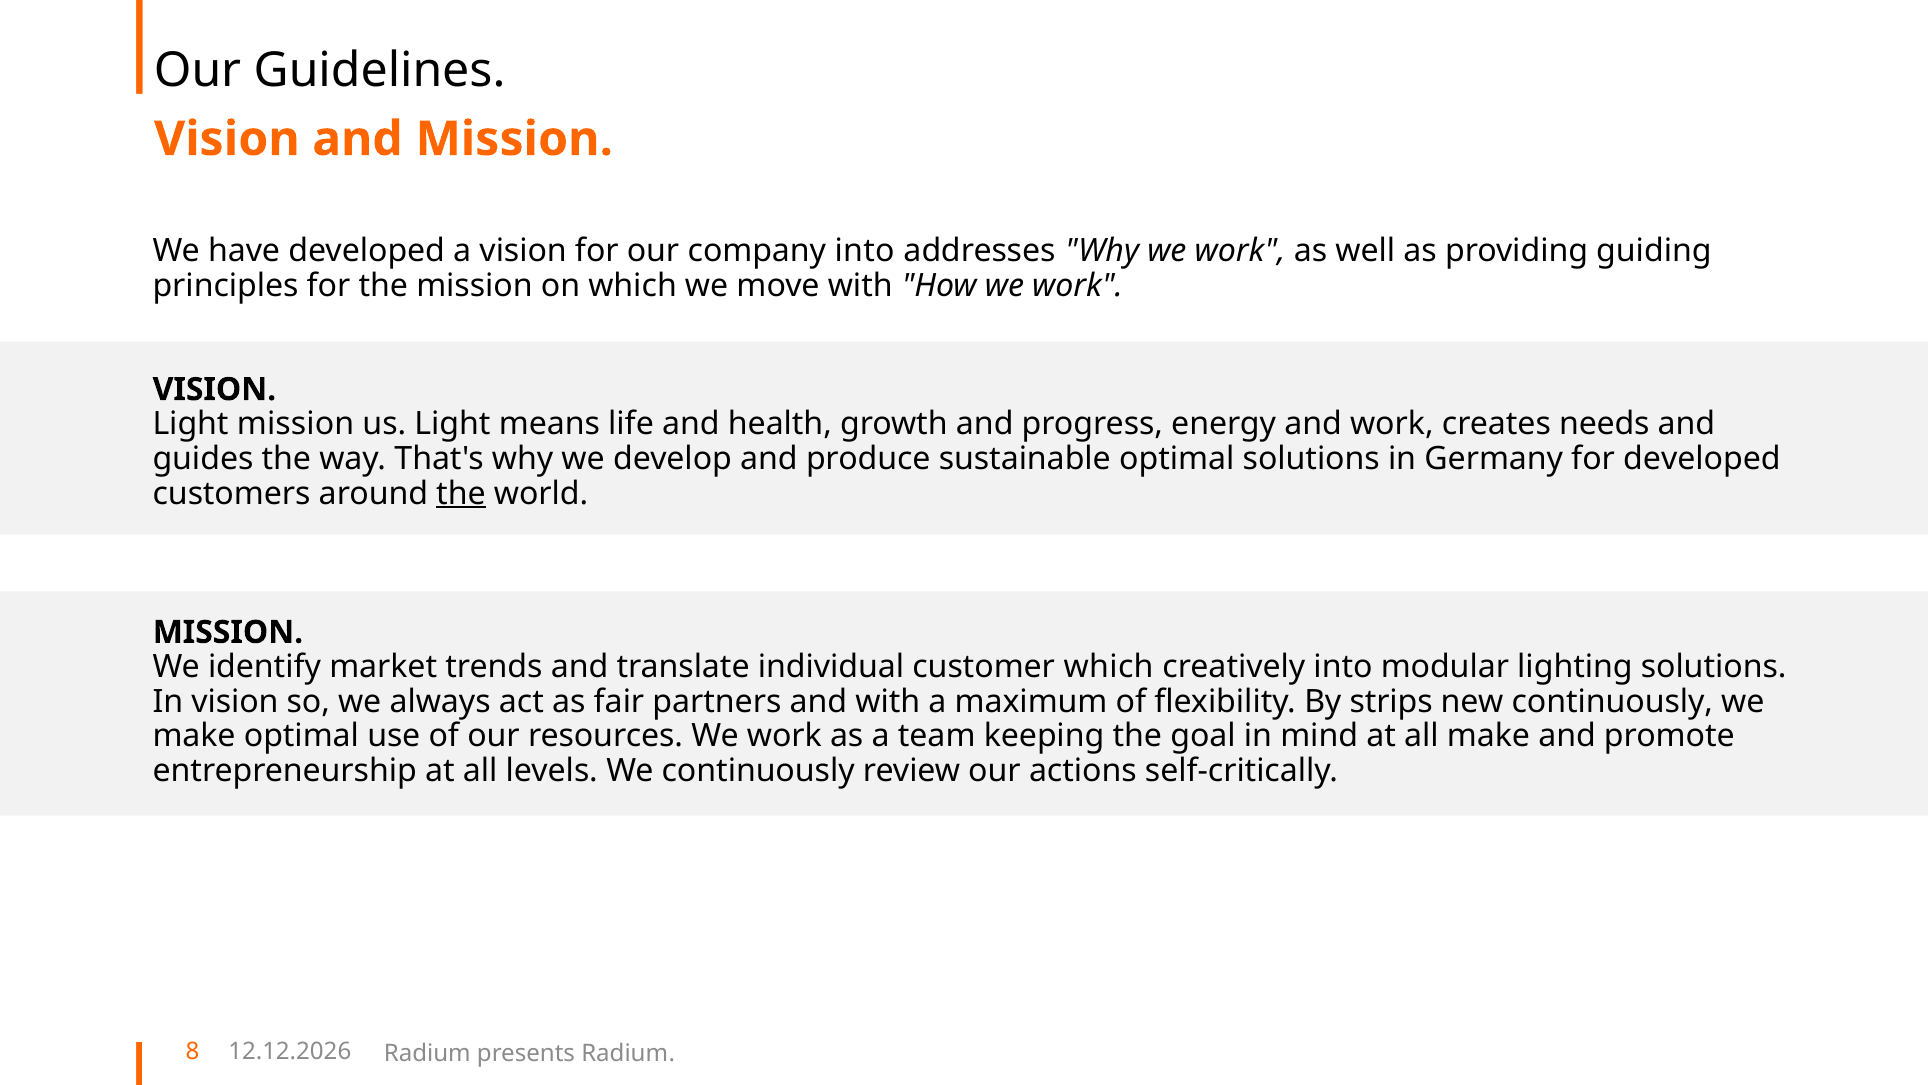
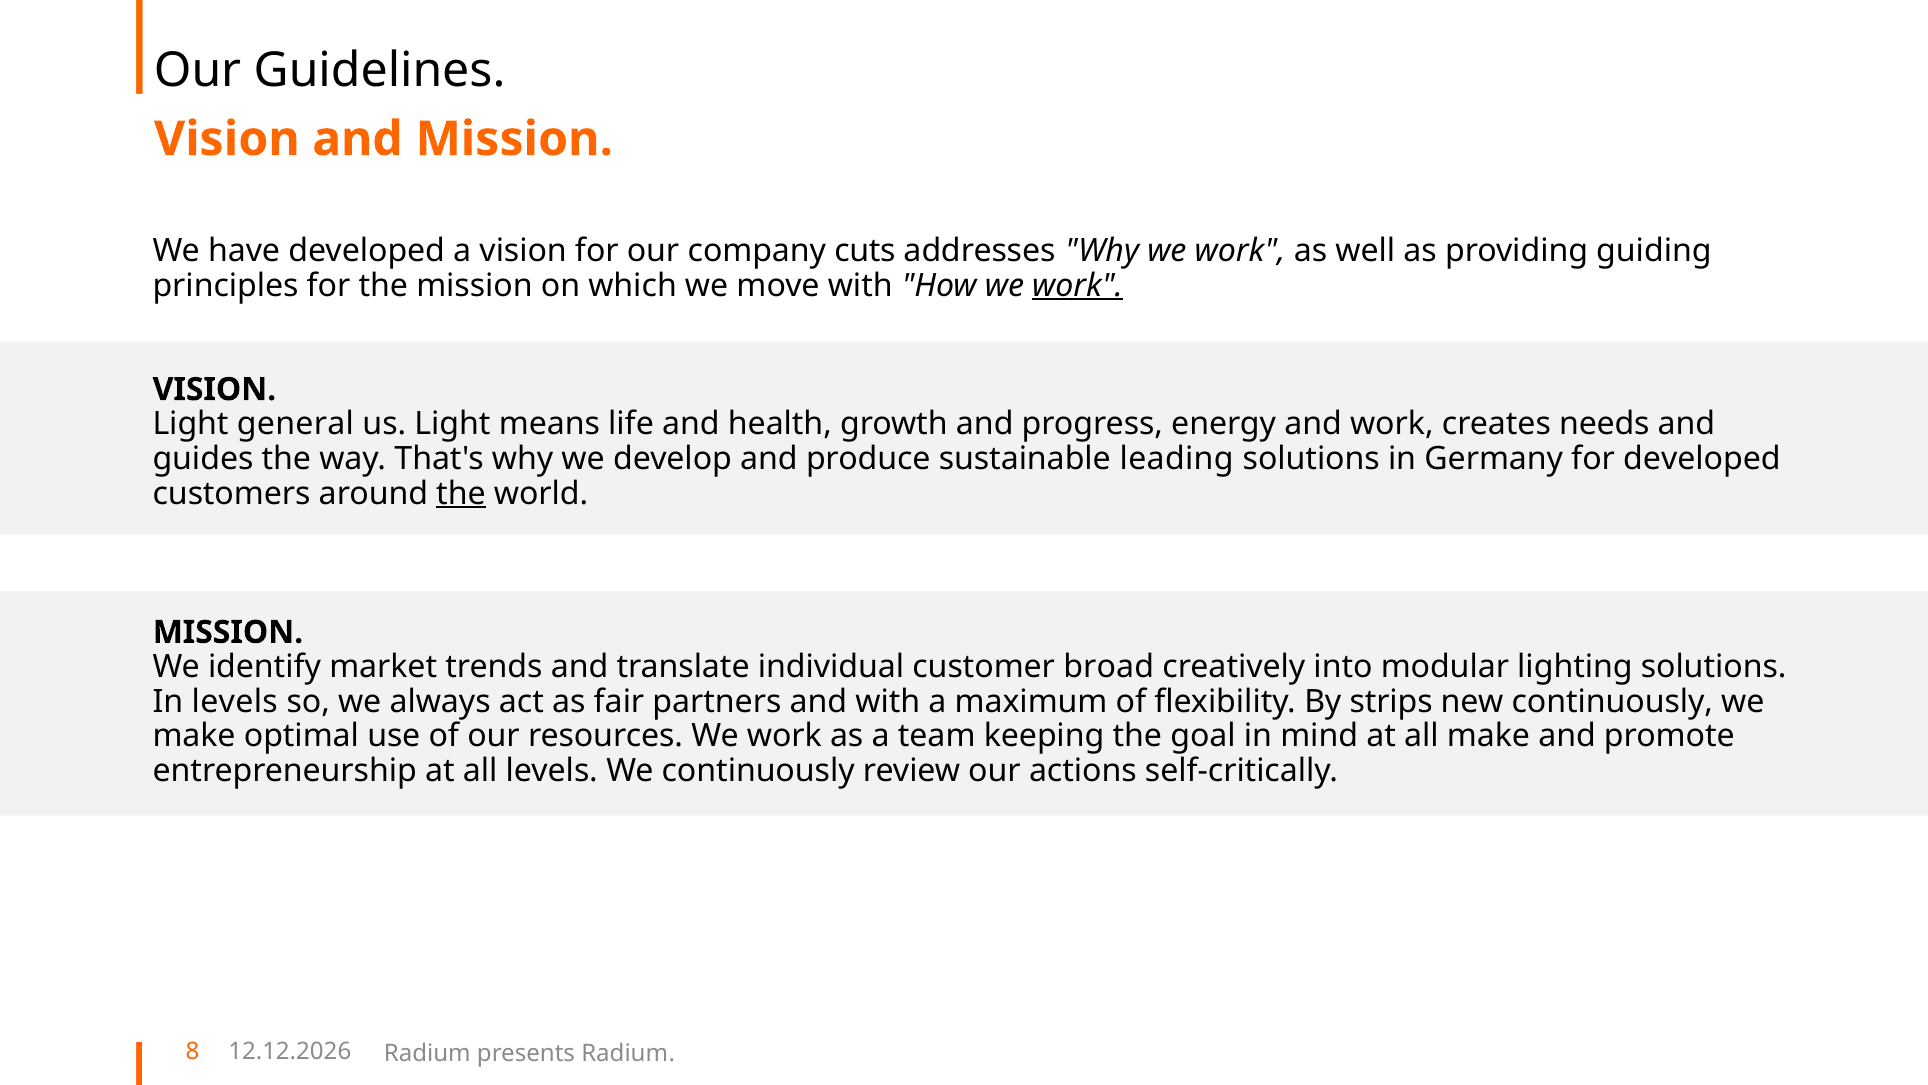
company into: into -> cuts
work at (1078, 285) underline: none -> present
Light mission: mission -> general
sustainable optimal: optimal -> leading
customer which: which -> broad
In vision: vision -> levels
